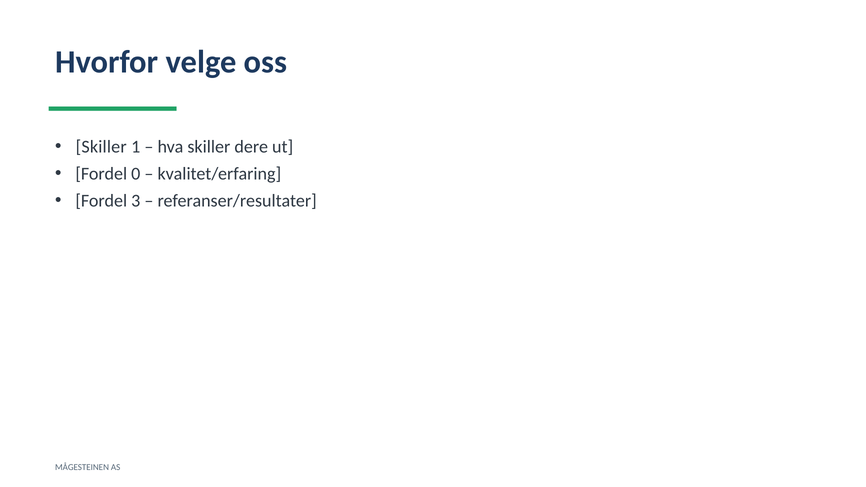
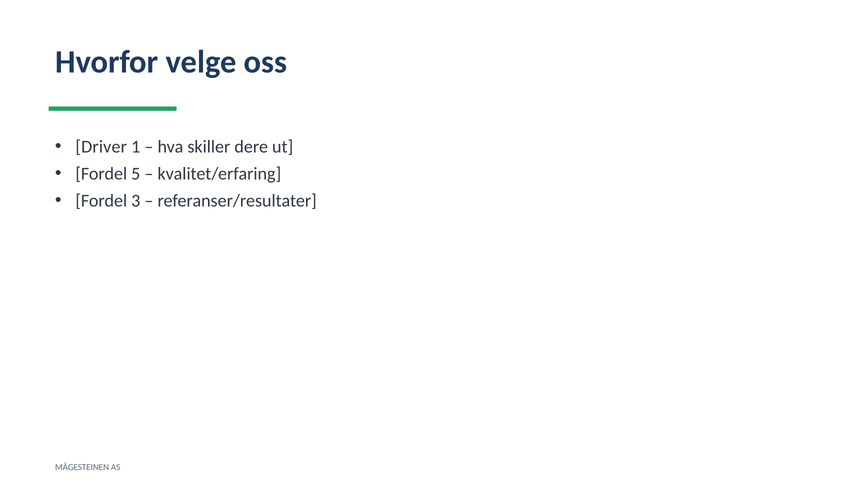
Skiller at (101, 147): Skiller -> Driver
0: 0 -> 5
